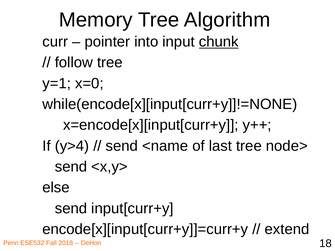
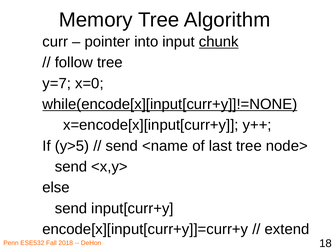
y=1: y=1 -> y=7
while(encode[x][input[curr+y]]!=NONE underline: none -> present
y>4: y>4 -> y>5
